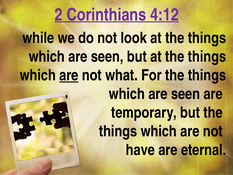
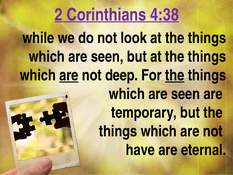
4:12: 4:12 -> 4:38
what: what -> deep
the at (175, 75) underline: none -> present
